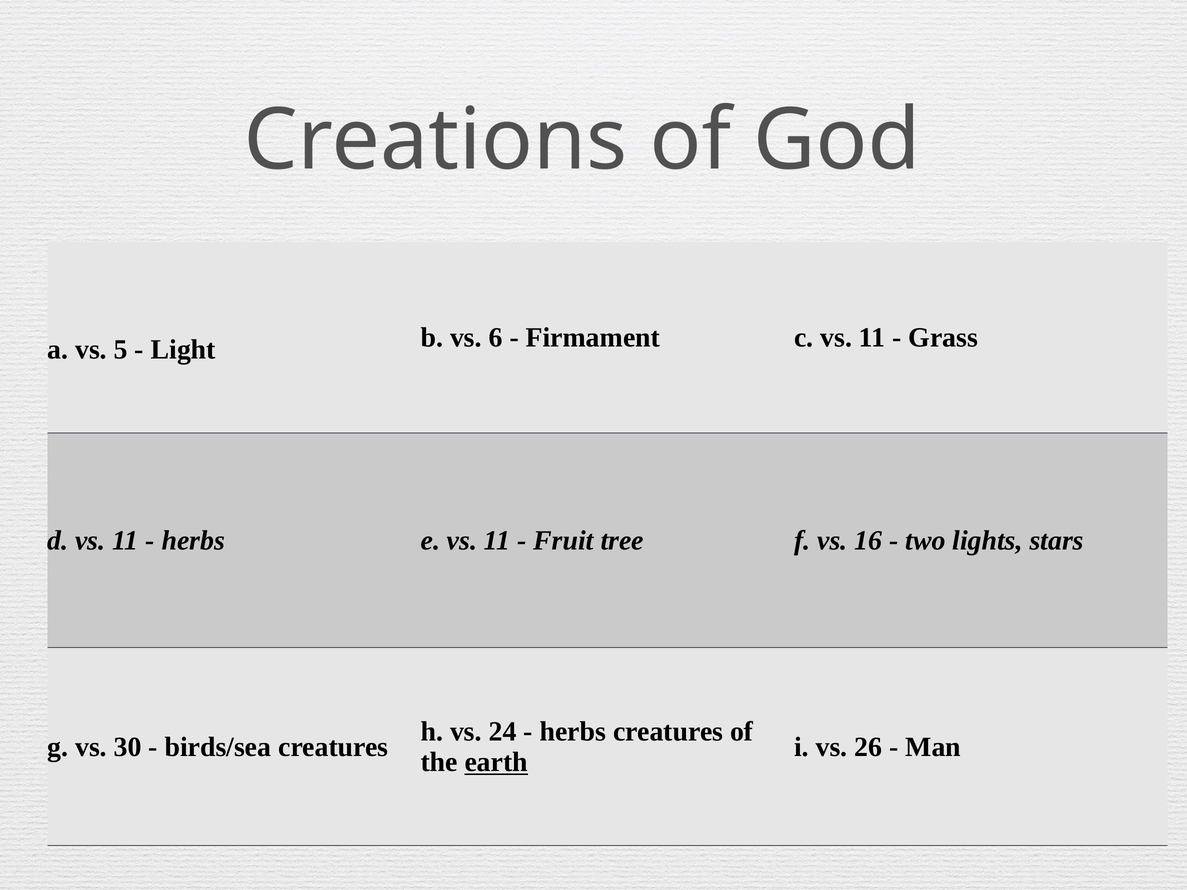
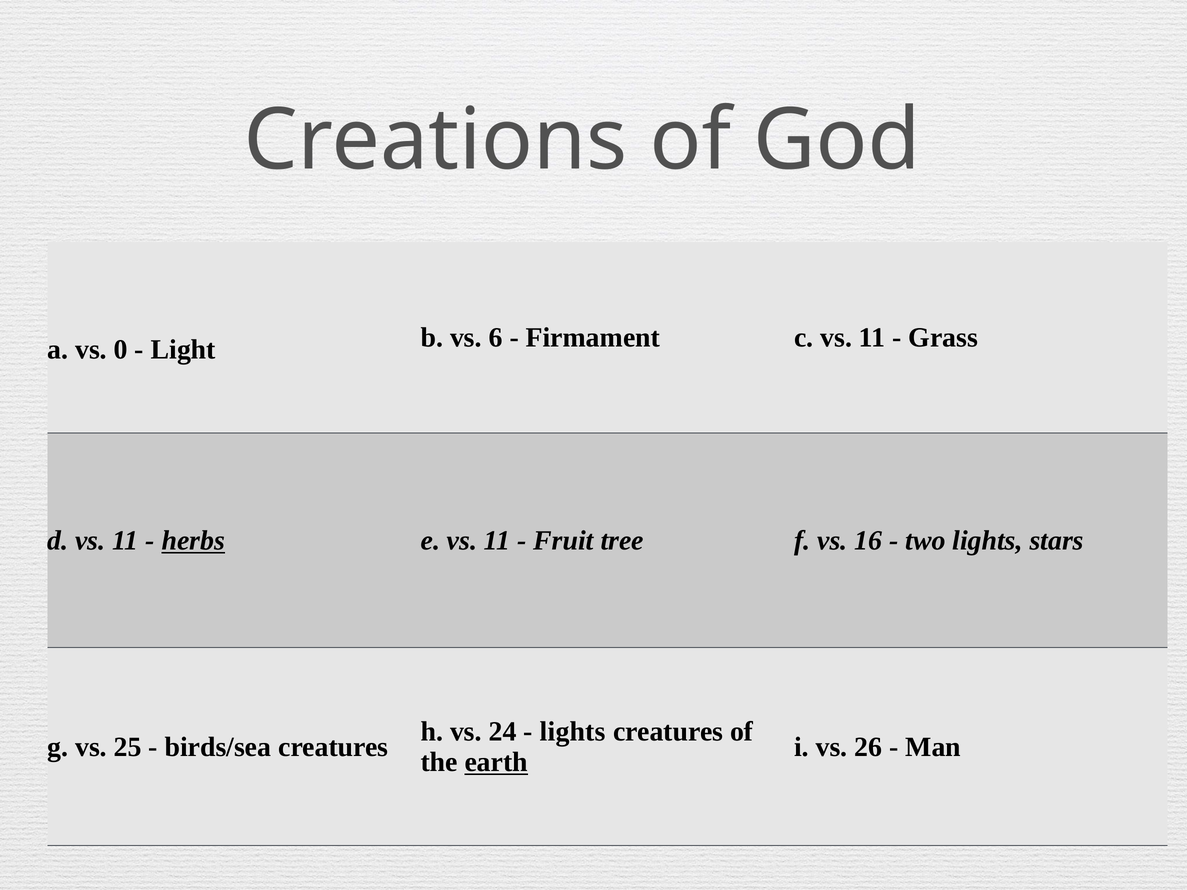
5: 5 -> 0
herbs at (193, 541) underline: none -> present
herbs at (573, 732): herbs -> lights
30: 30 -> 25
